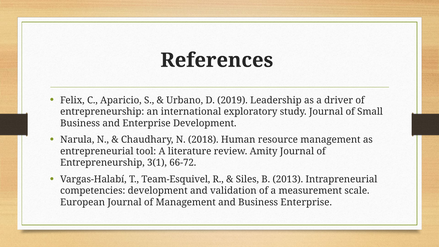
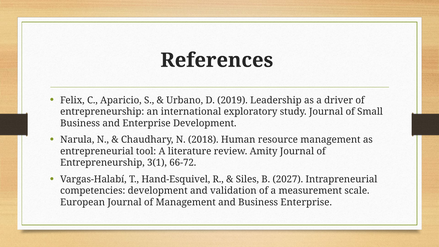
Team-Esquivel: Team-Esquivel -> Hand-Esquivel
2013: 2013 -> 2027
